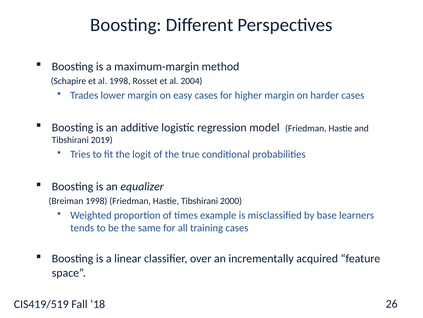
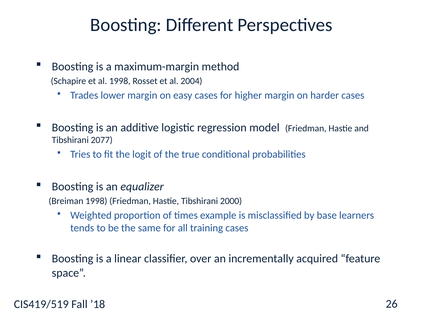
2019: 2019 -> 2077
